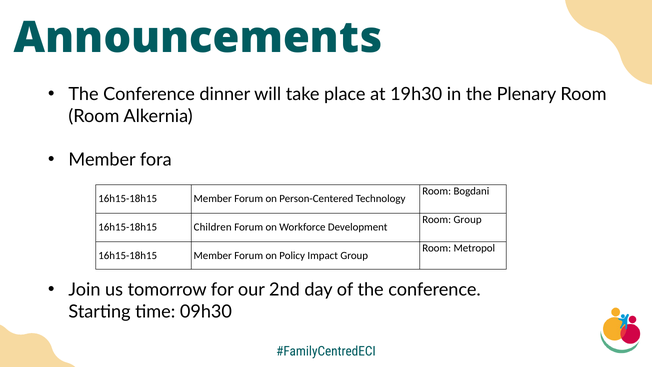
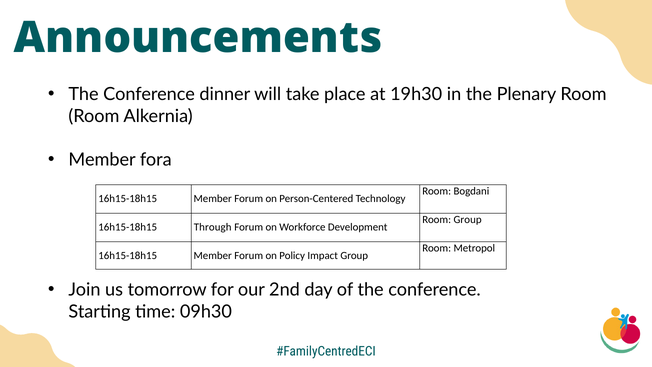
Children: Children -> Through
